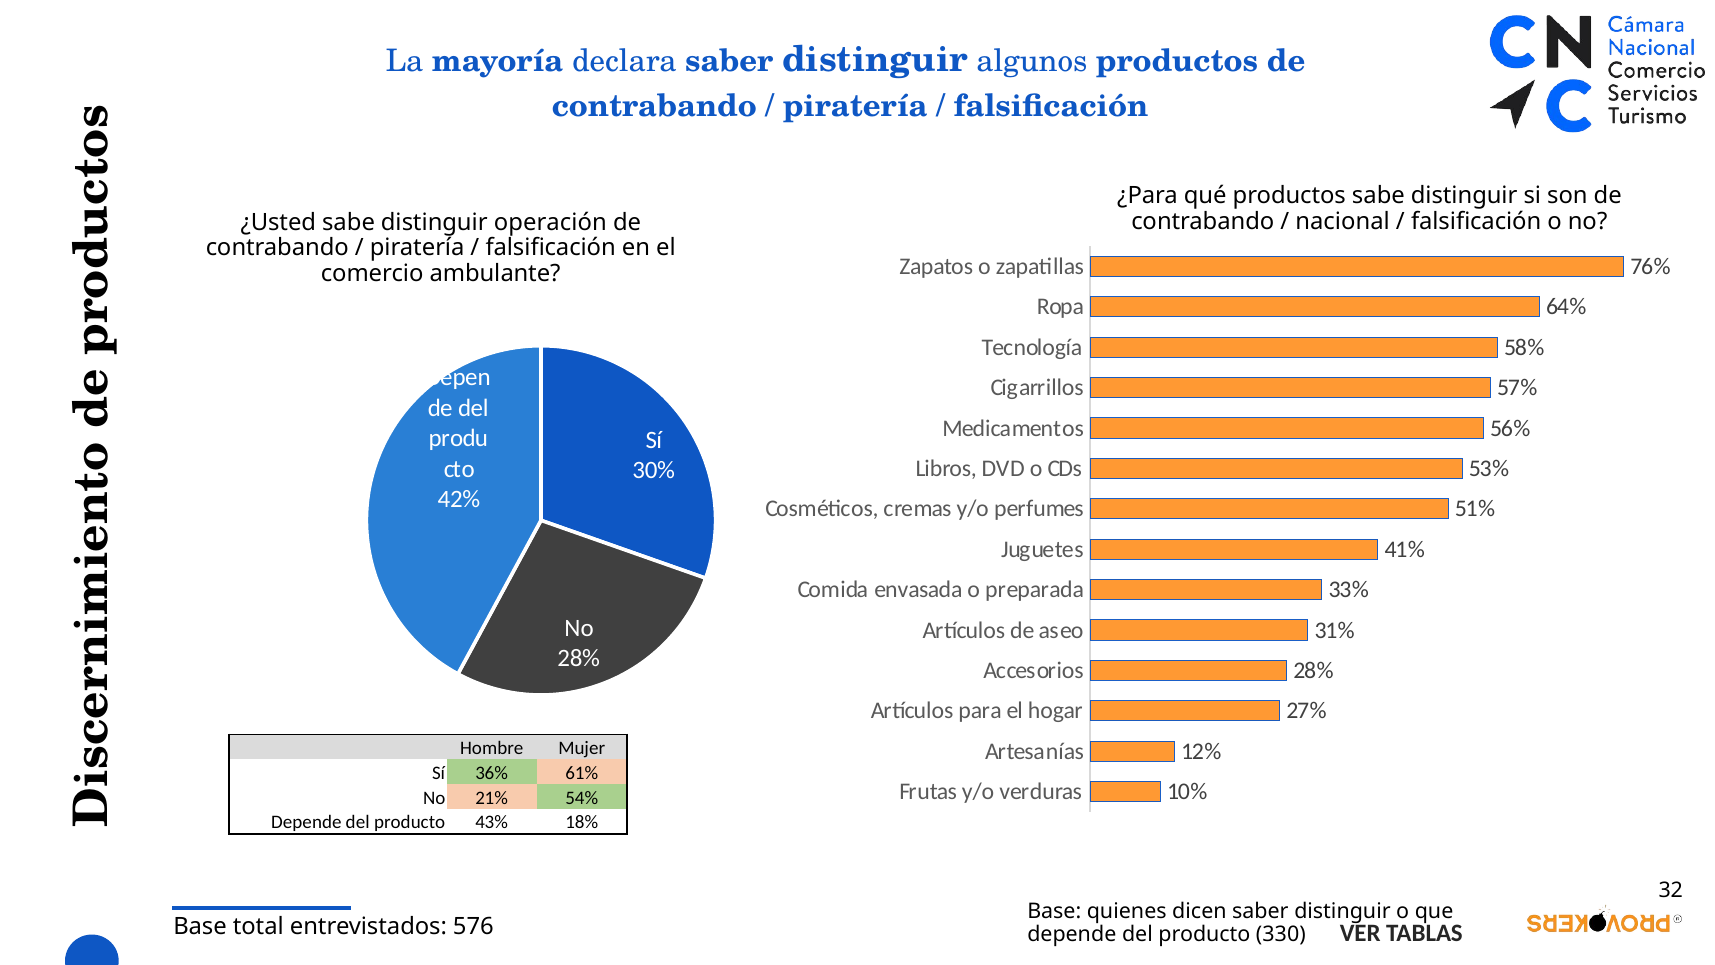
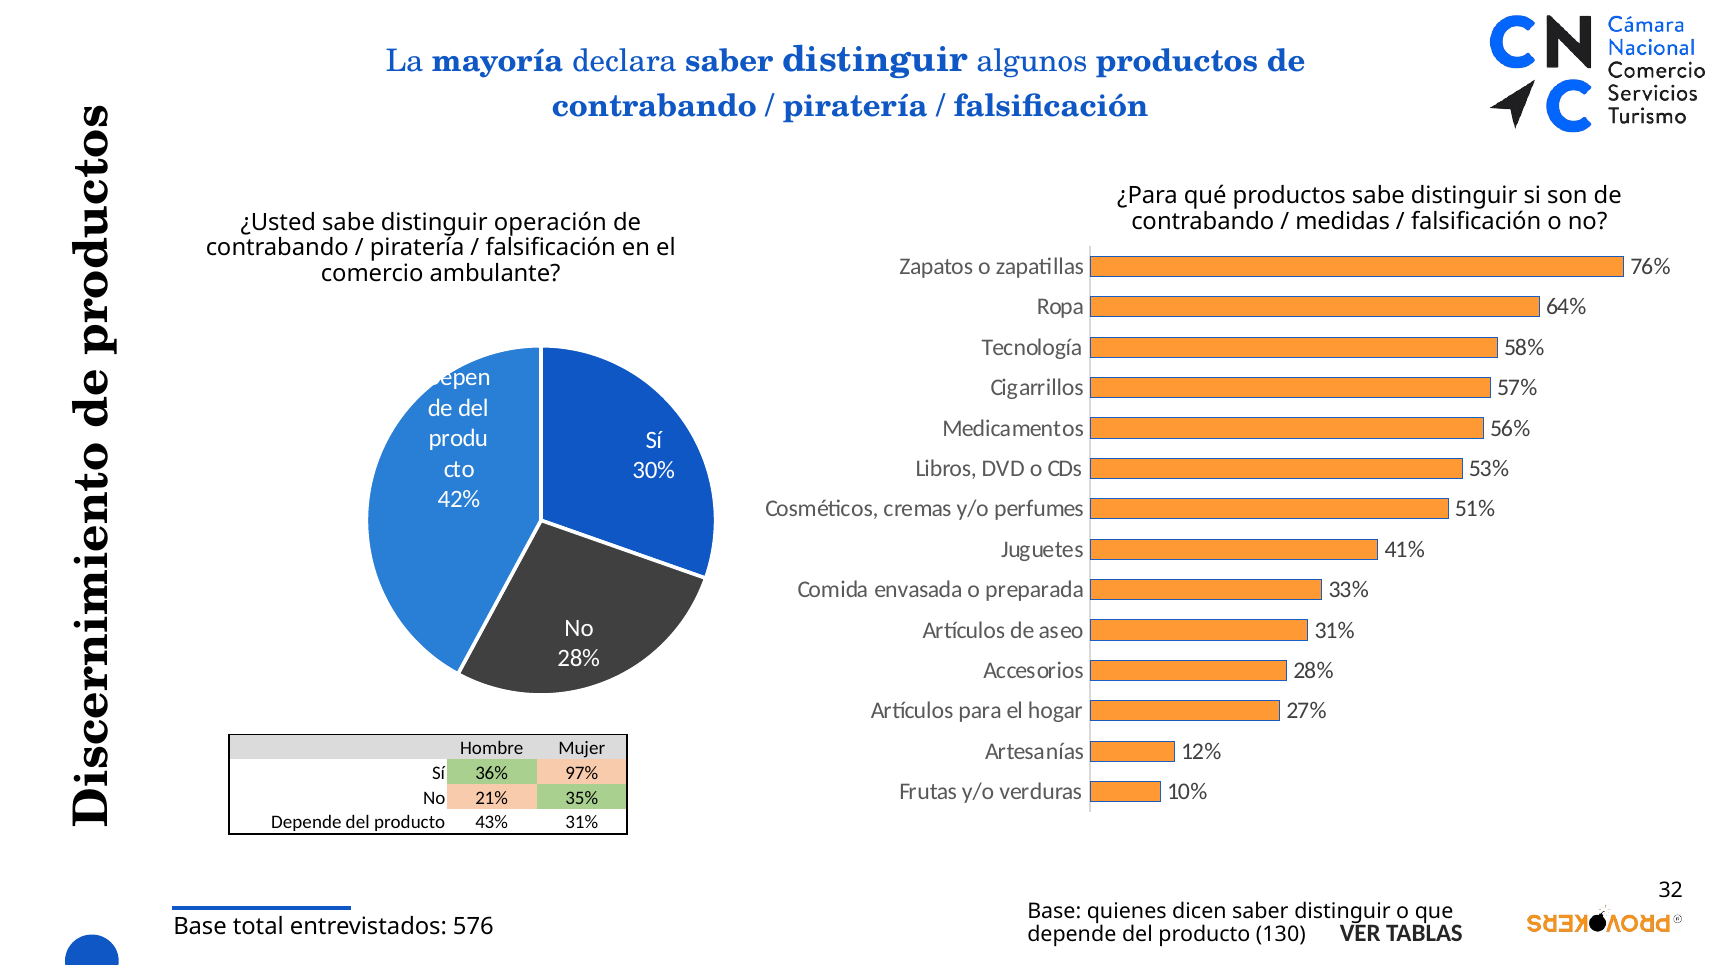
nacional: nacional -> medidas
61%: 61% -> 97%
54%: 54% -> 35%
43% 18%: 18% -> 31%
330: 330 -> 130
